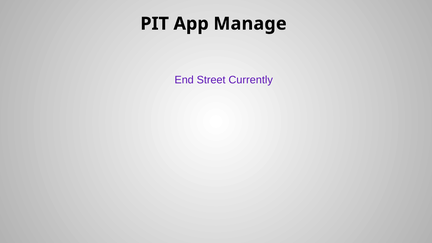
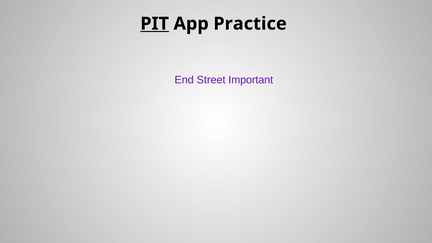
PIT underline: none -> present
Manage: Manage -> Practice
Currently: Currently -> Important
